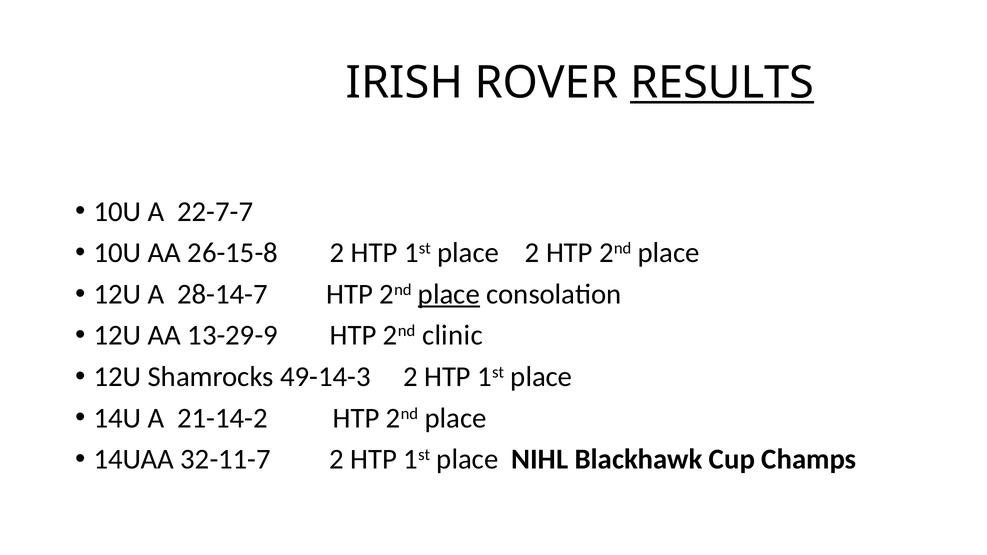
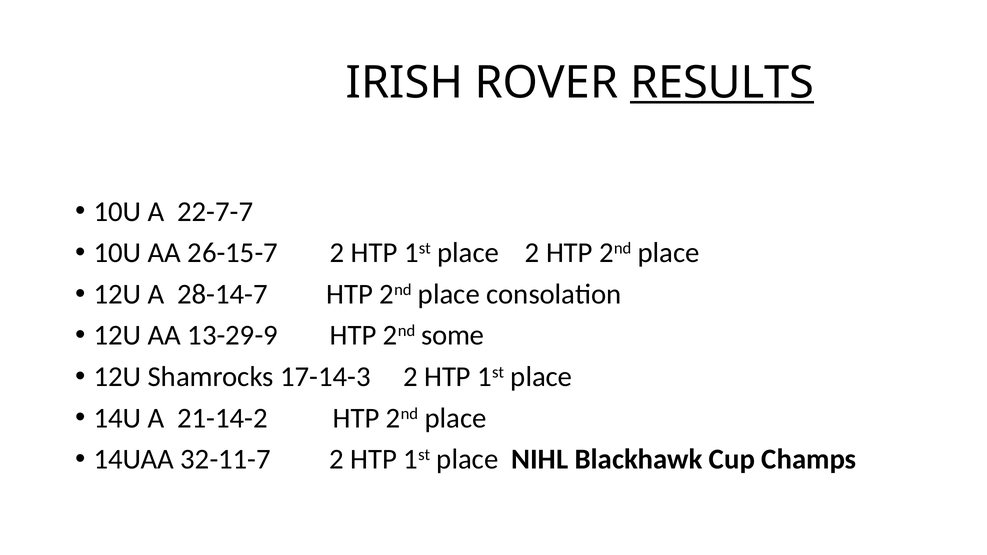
26-15-8: 26-15-8 -> 26-15-7
place at (449, 294) underline: present -> none
clinic: clinic -> some
49-14-3: 49-14-3 -> 17-14-3
